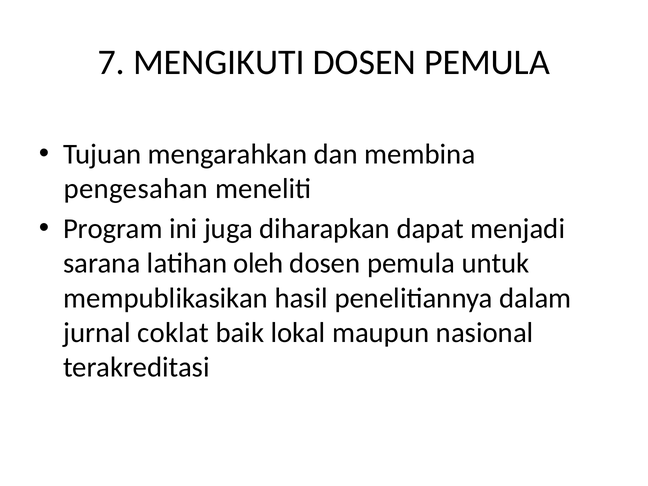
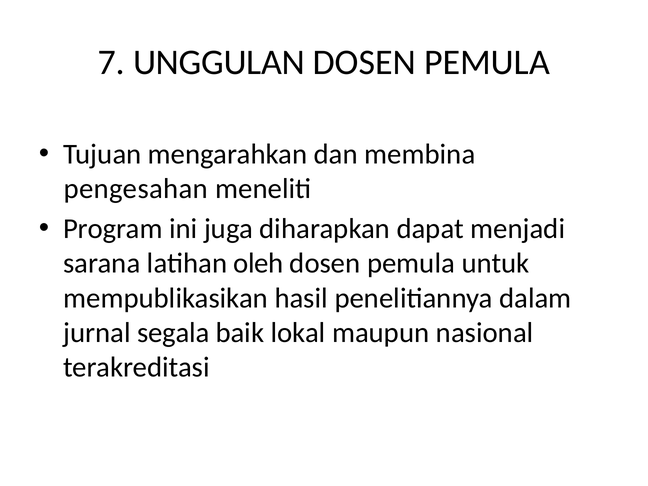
MENGIKUTI: MENGIKUTI -> UNGGULAN
coklat: coklat -> segala
